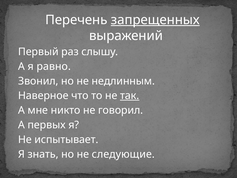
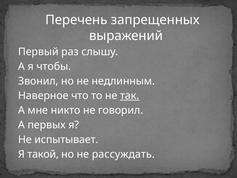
запрещенных underline: present -> none
равно: равно -> чтобы
знать: знать -> такой
следующие: следующие -> рассуждать
